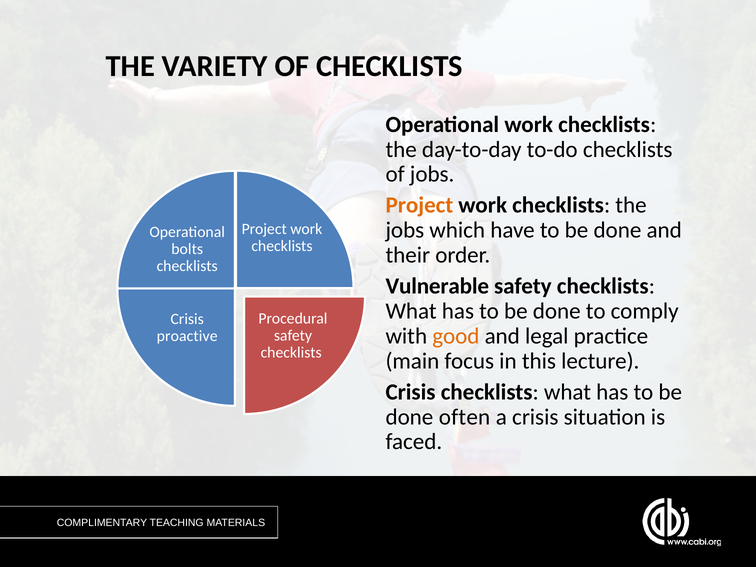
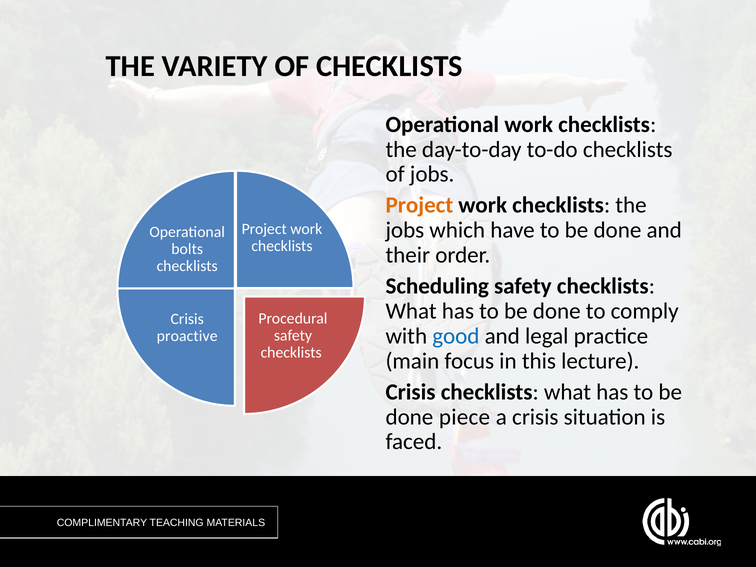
Vulnerable: Vulnerable -> Scheduling
good colour: orange -> blue
often: often -> piece
